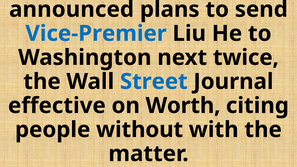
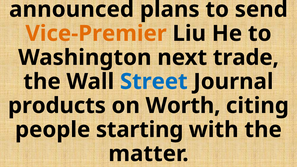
Vice-Premier colour: blue -> orange
next twice: twice -> trade
effective: effective -> products
without: without -> starting
